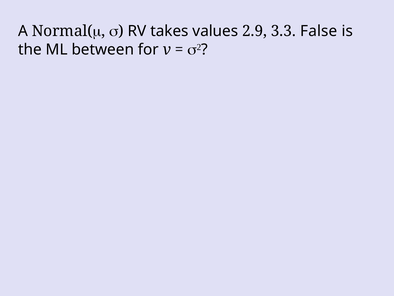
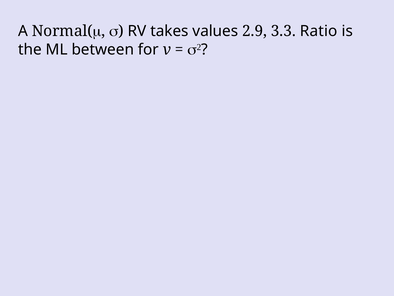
False: False -> Ratio
